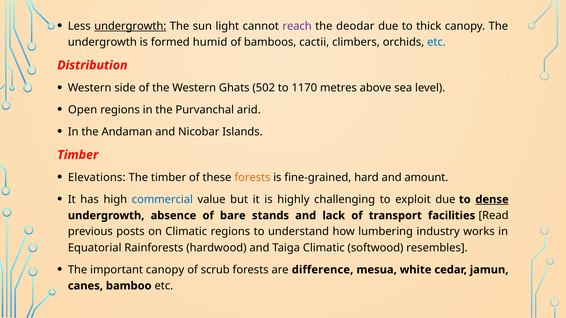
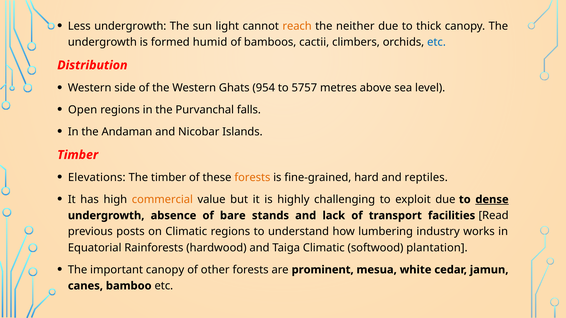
undergrowth at (130, 26) underline: present -> none
reach colour: purple -> orange
deodar: deodar -> neither
502: 502 -> 954
1170: 1170 -> 5757
arid: arid -> falls
amount: amount -> reptiles
commercial colour: blue -> orange
resembles: resembles -> plantation
scrub: scrub -> other
difference: difference -> prominent
